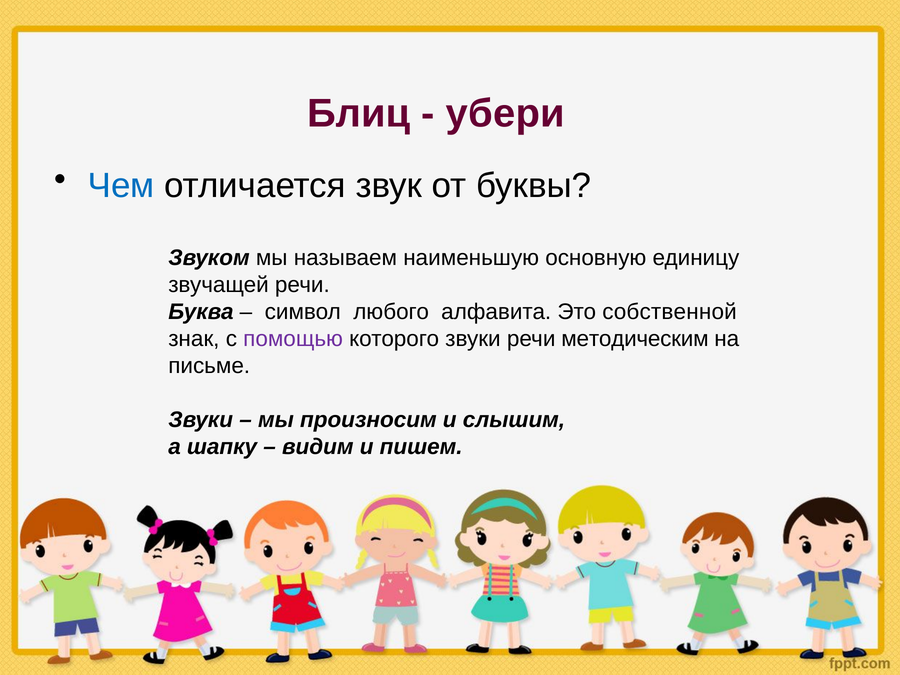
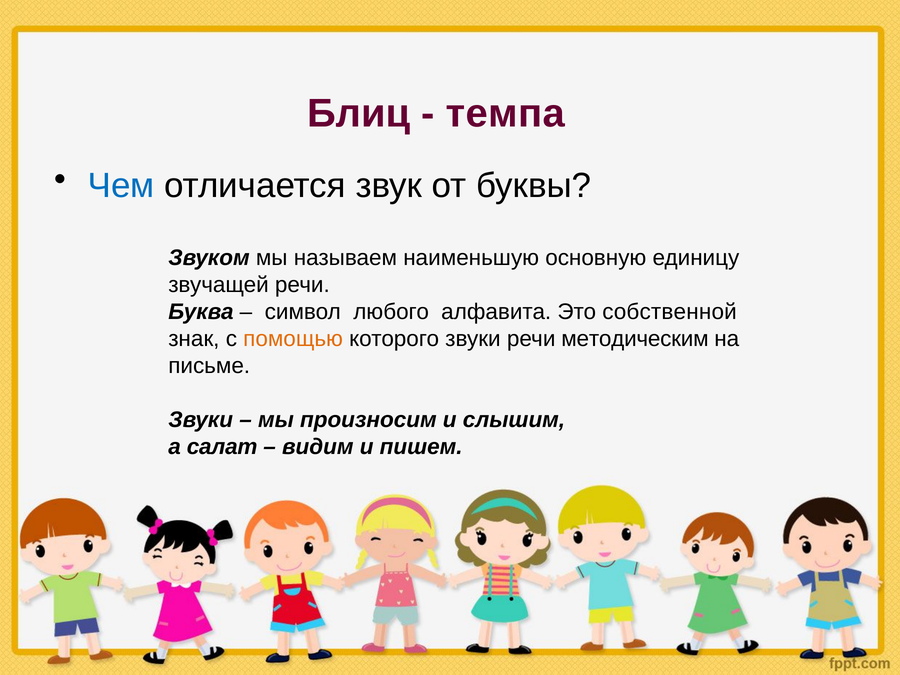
убери: убери -> темпа
помощью colour: purple -> orange
шапку: шапку -> салат
